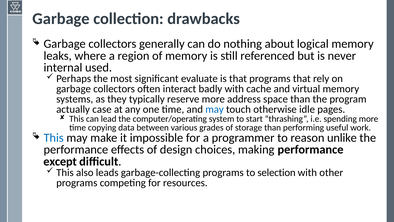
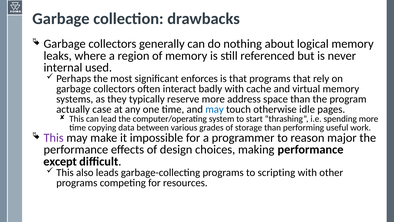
evaluate: evaluate -> enforces
This at (54, 138) colour: blue -> purple
unlike: unlike -> major
selection: selection -> scripting
